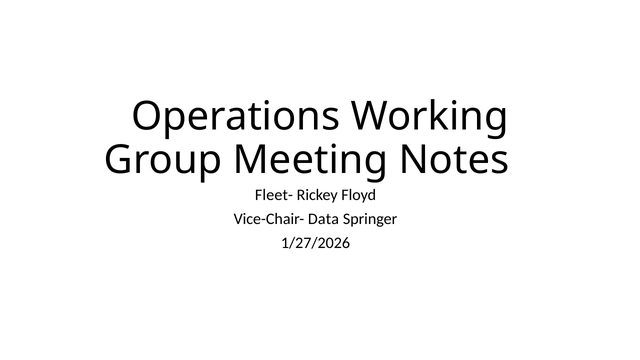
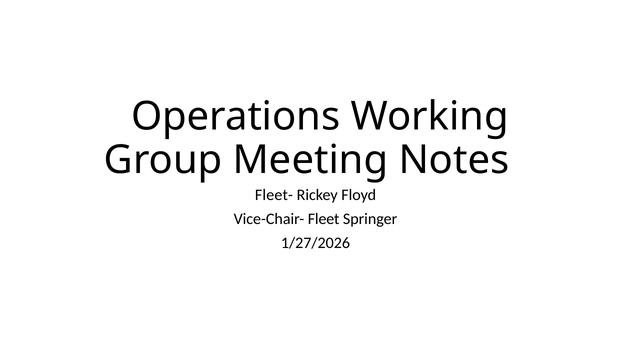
Data: Data -> Fleet
